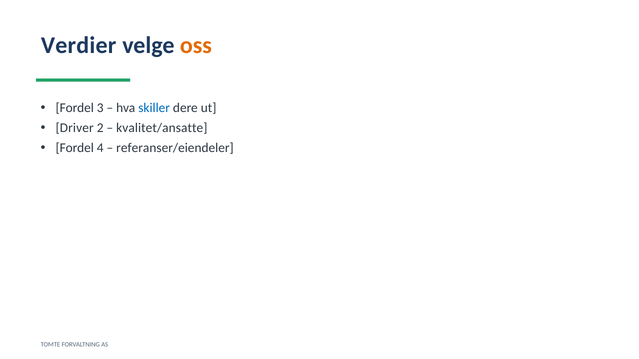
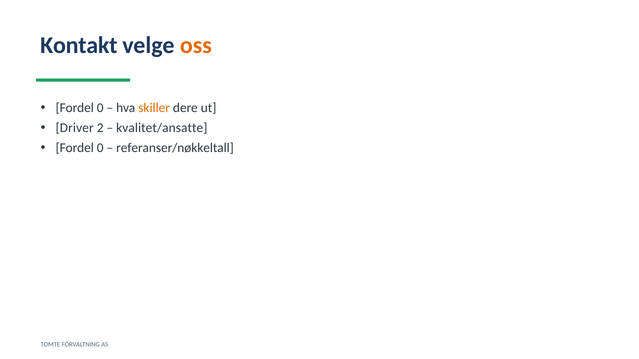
Verdier: Verdier -> Kontakt
3 at (100, 108): 3 -> 0
skiller colour: blue -> orange
4 at (100, 148): 4 -> 0
referanser/eiendeler: referanser/eiendeler -> referanser/nøkkeltall
